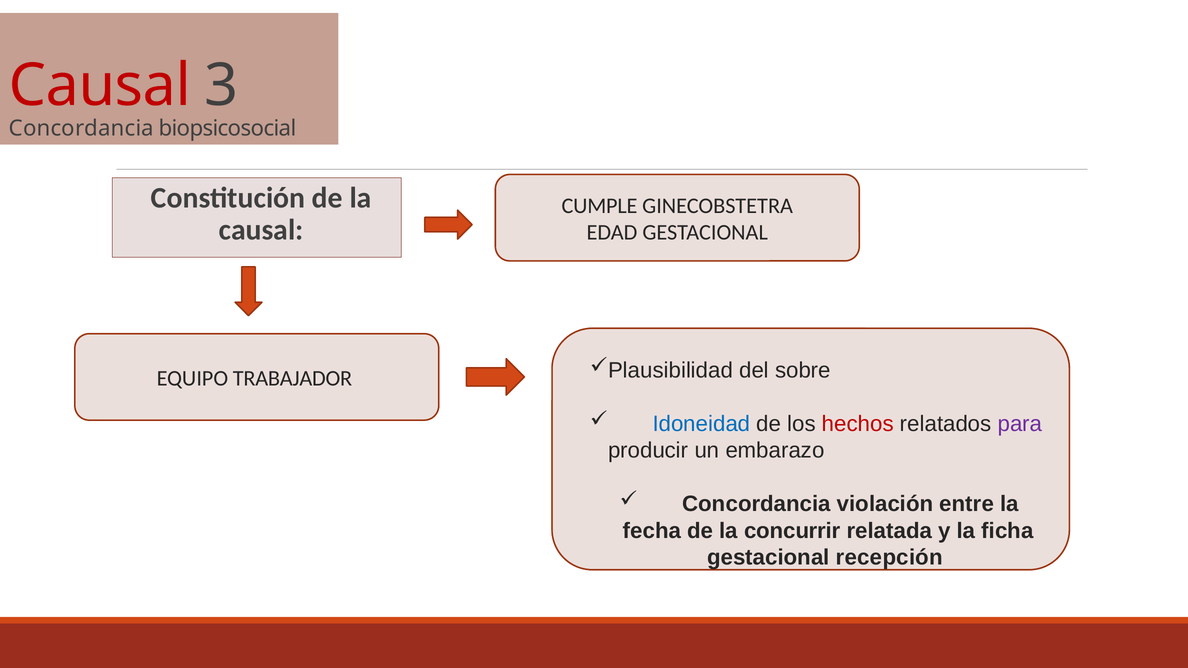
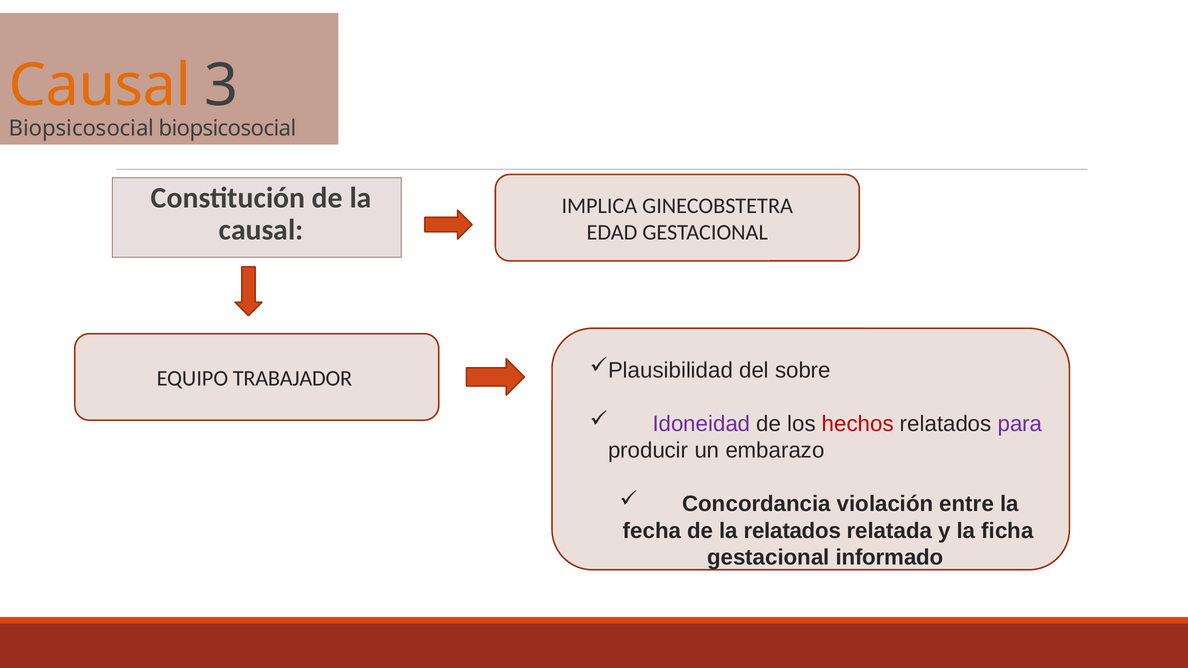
Causal at (100, 86) colour: red -> orange
Concordancia at (81, 128): Concordancia -> Biopsicosocial
CUMPLE: CUMPLE -> IMPLICA
Idoneidad colour: blue -> purple
la concurrir: concurrir -> relatados
recepción: recepción -> informado
